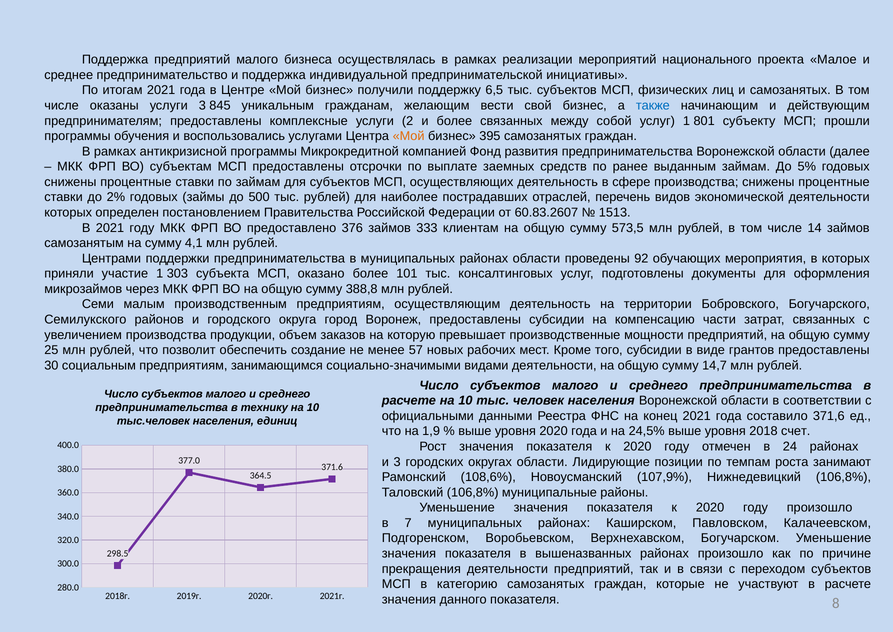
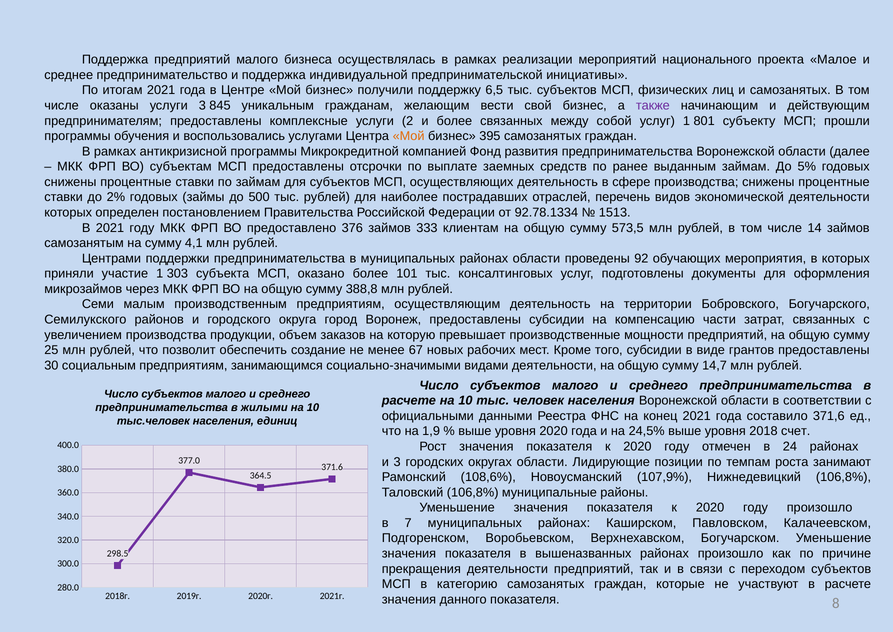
также colour: blue -> purple
60.83.2607: 60.83.2607 -> 92.78.1334
57: 57 -> 67
технику: технику -> жилыми
